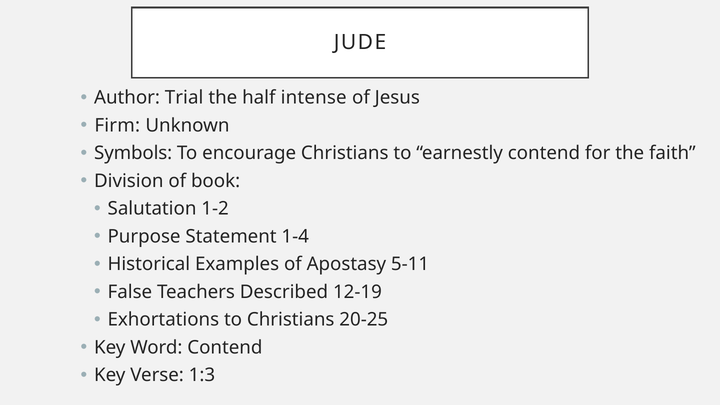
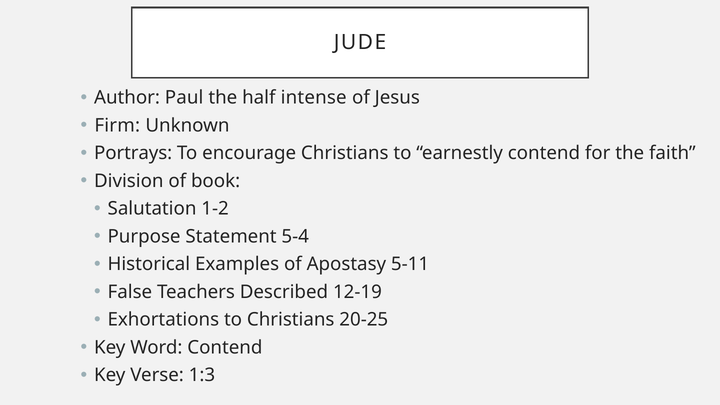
Trial: Trial -> Paul
Symbols: Symbols -> Portrays
1-4: 1-4 -> 5-4
